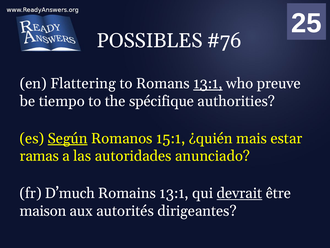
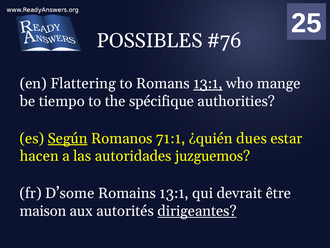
preuve: preuve -> mange
15:1: 15:1 -> 71:1
mais: mais -> dues
ramas: ramas -> hacen
anunciado: anunciado -> juzguemos
D’much: D’much -> D’some
devrait underline: present -> none
dirigeantes underline: none -> present
